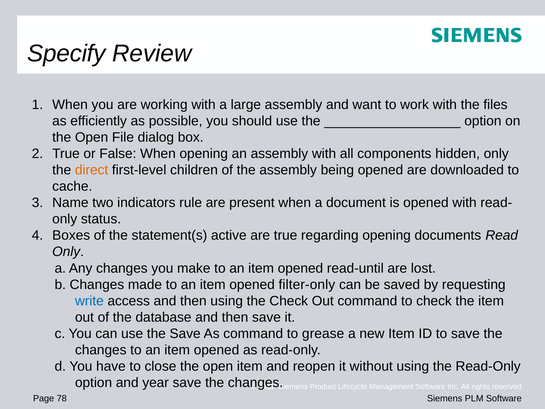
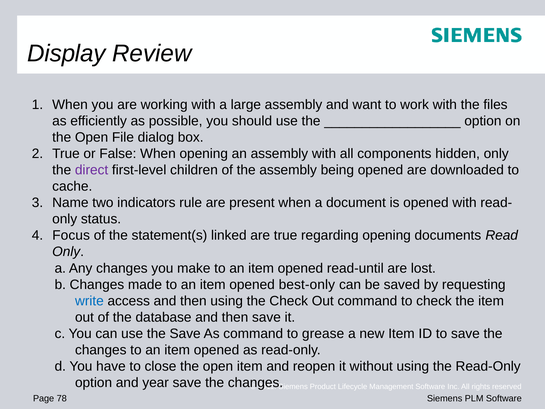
Specify: Specify -> Display
direct colour: orange -> purple
Boxes: Boxes -> Focus
active: active -> linked
filter-only: filter-only -> best-only
